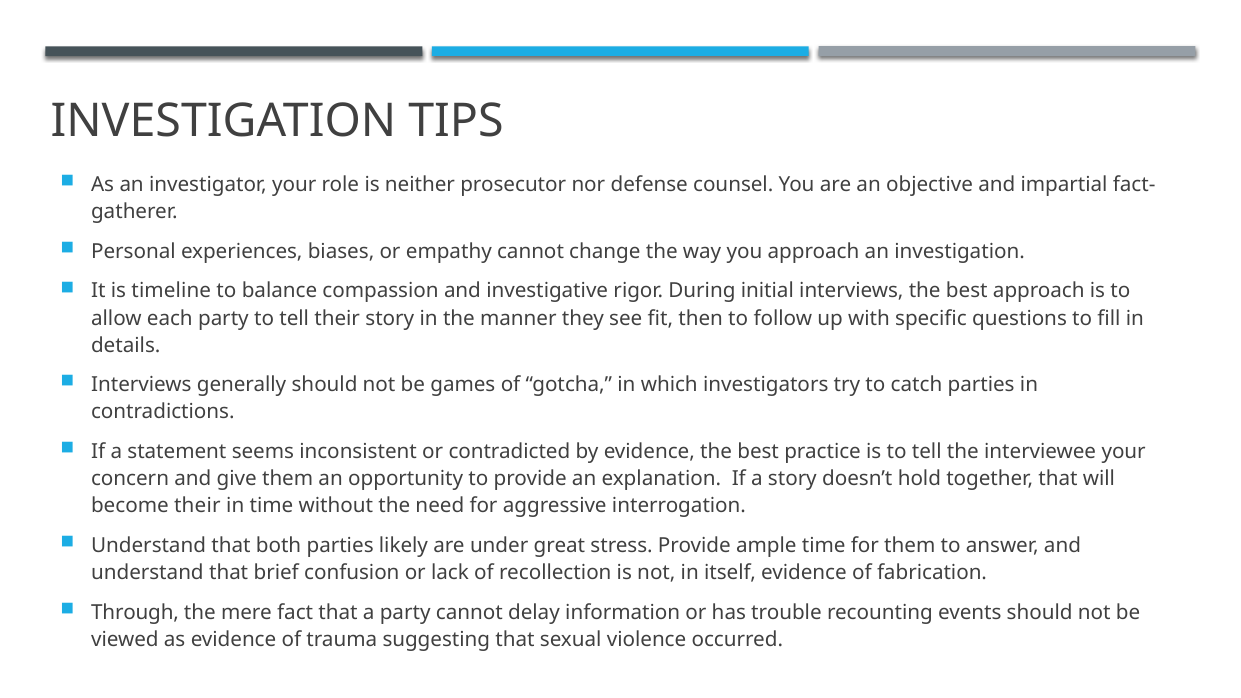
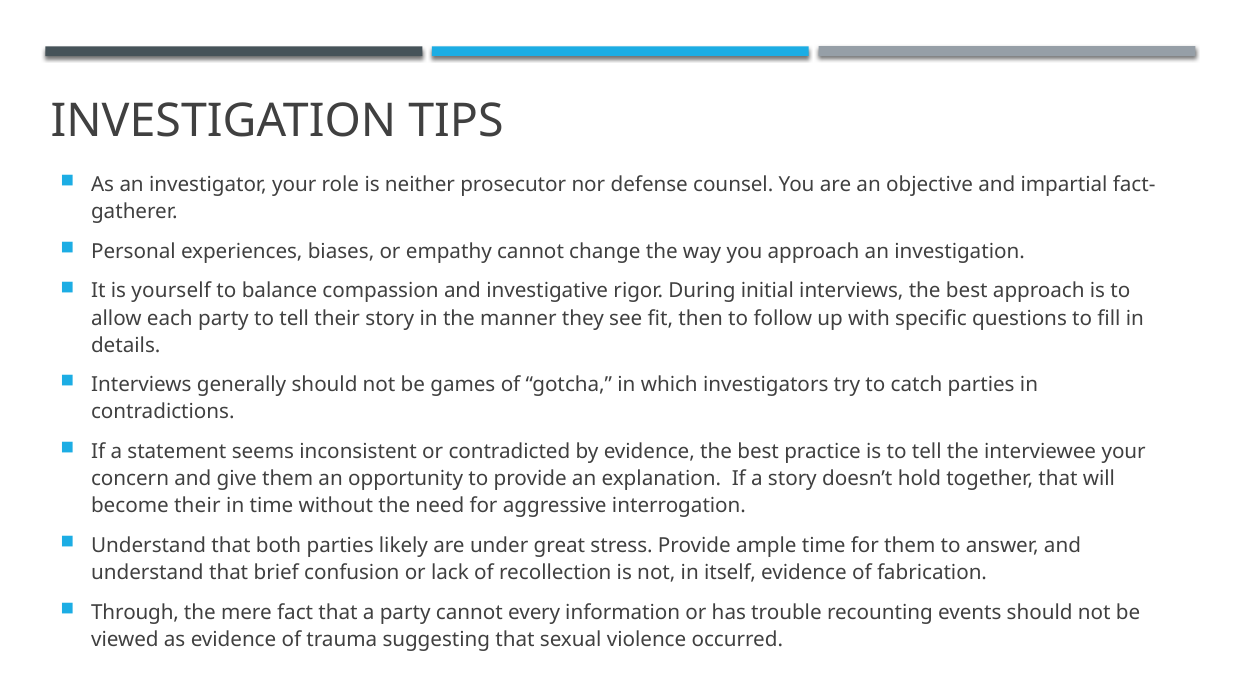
timeline: timeline -> yourself
delay: delay -> every
